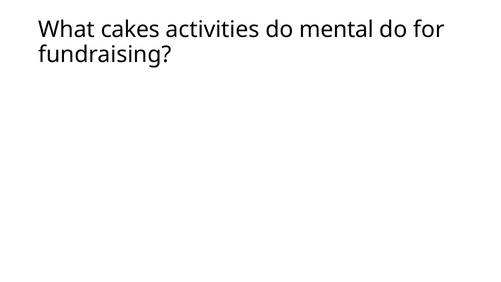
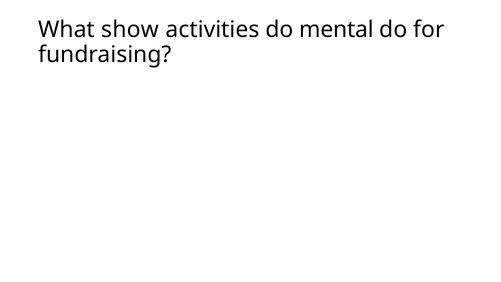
cakes: cakes -> show
